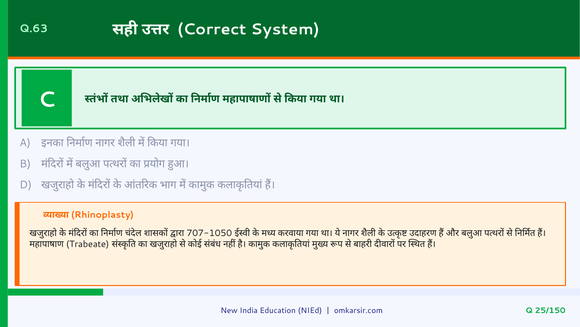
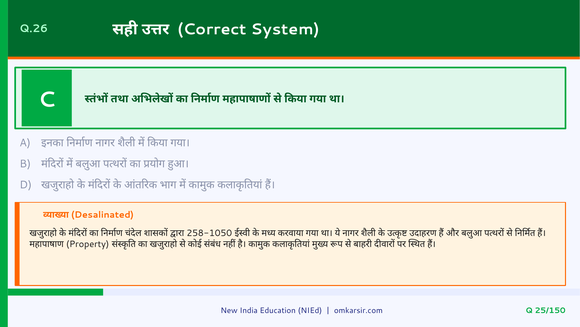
Q.63: Q.63 -> Q.26
Rhinoplasty: Rhinoplasty -> Desalinated
707-1050: 707-1050 -> 258-1050
Trabeate: Trabeate -> Property
